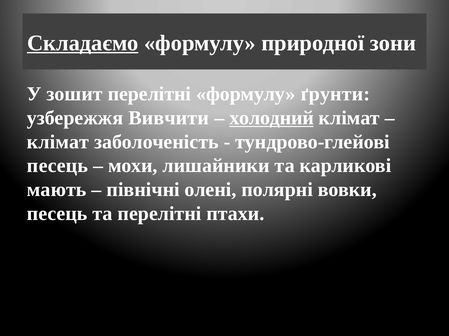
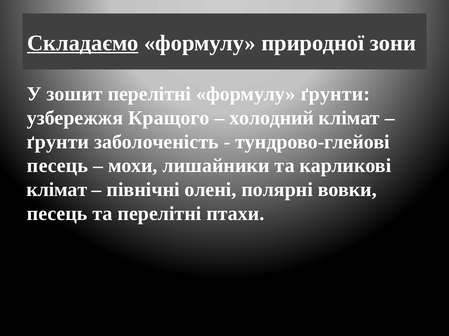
Вивчити: Вивчити -> Кращого
холодний underline: present -> none
клімат at (58, 142): клімат -> ґрунти
мають at (57, 190): мають -> клімат
